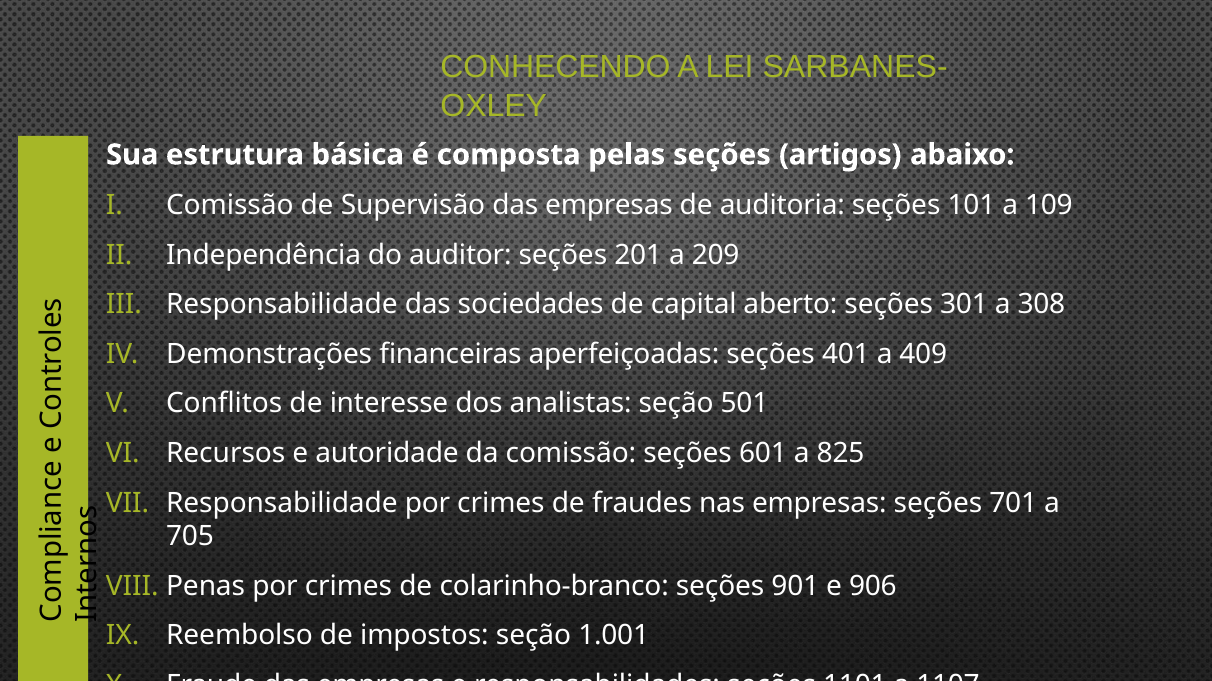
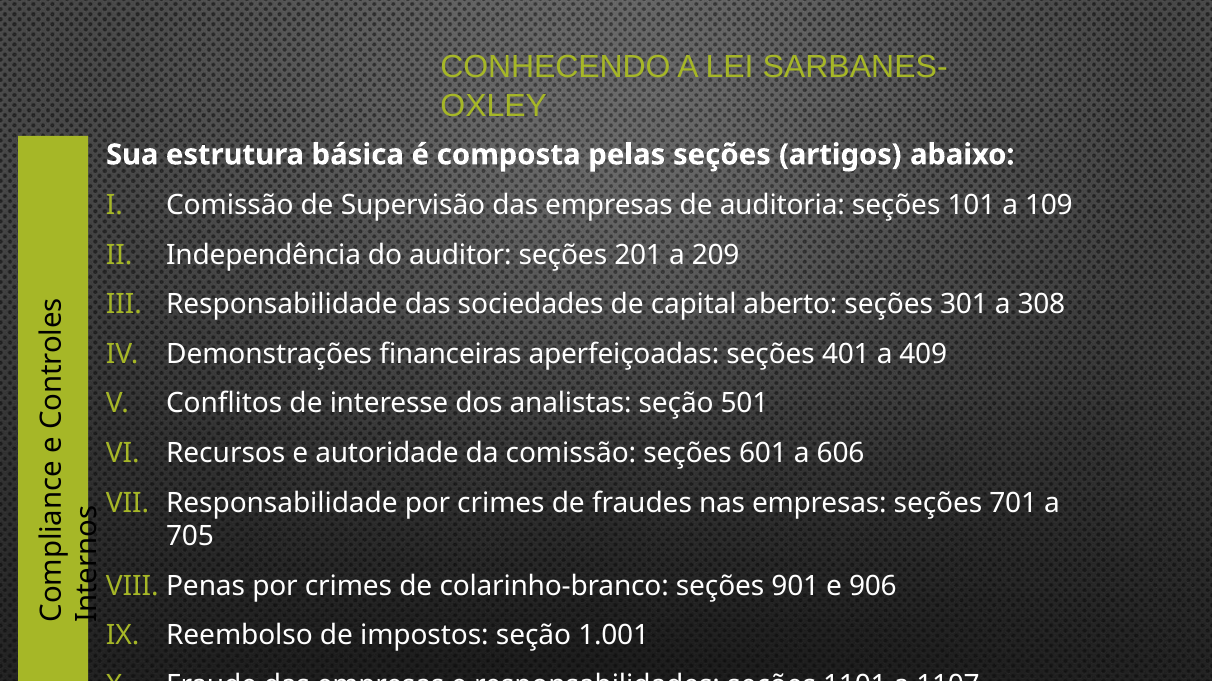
825: 825 -> 606
